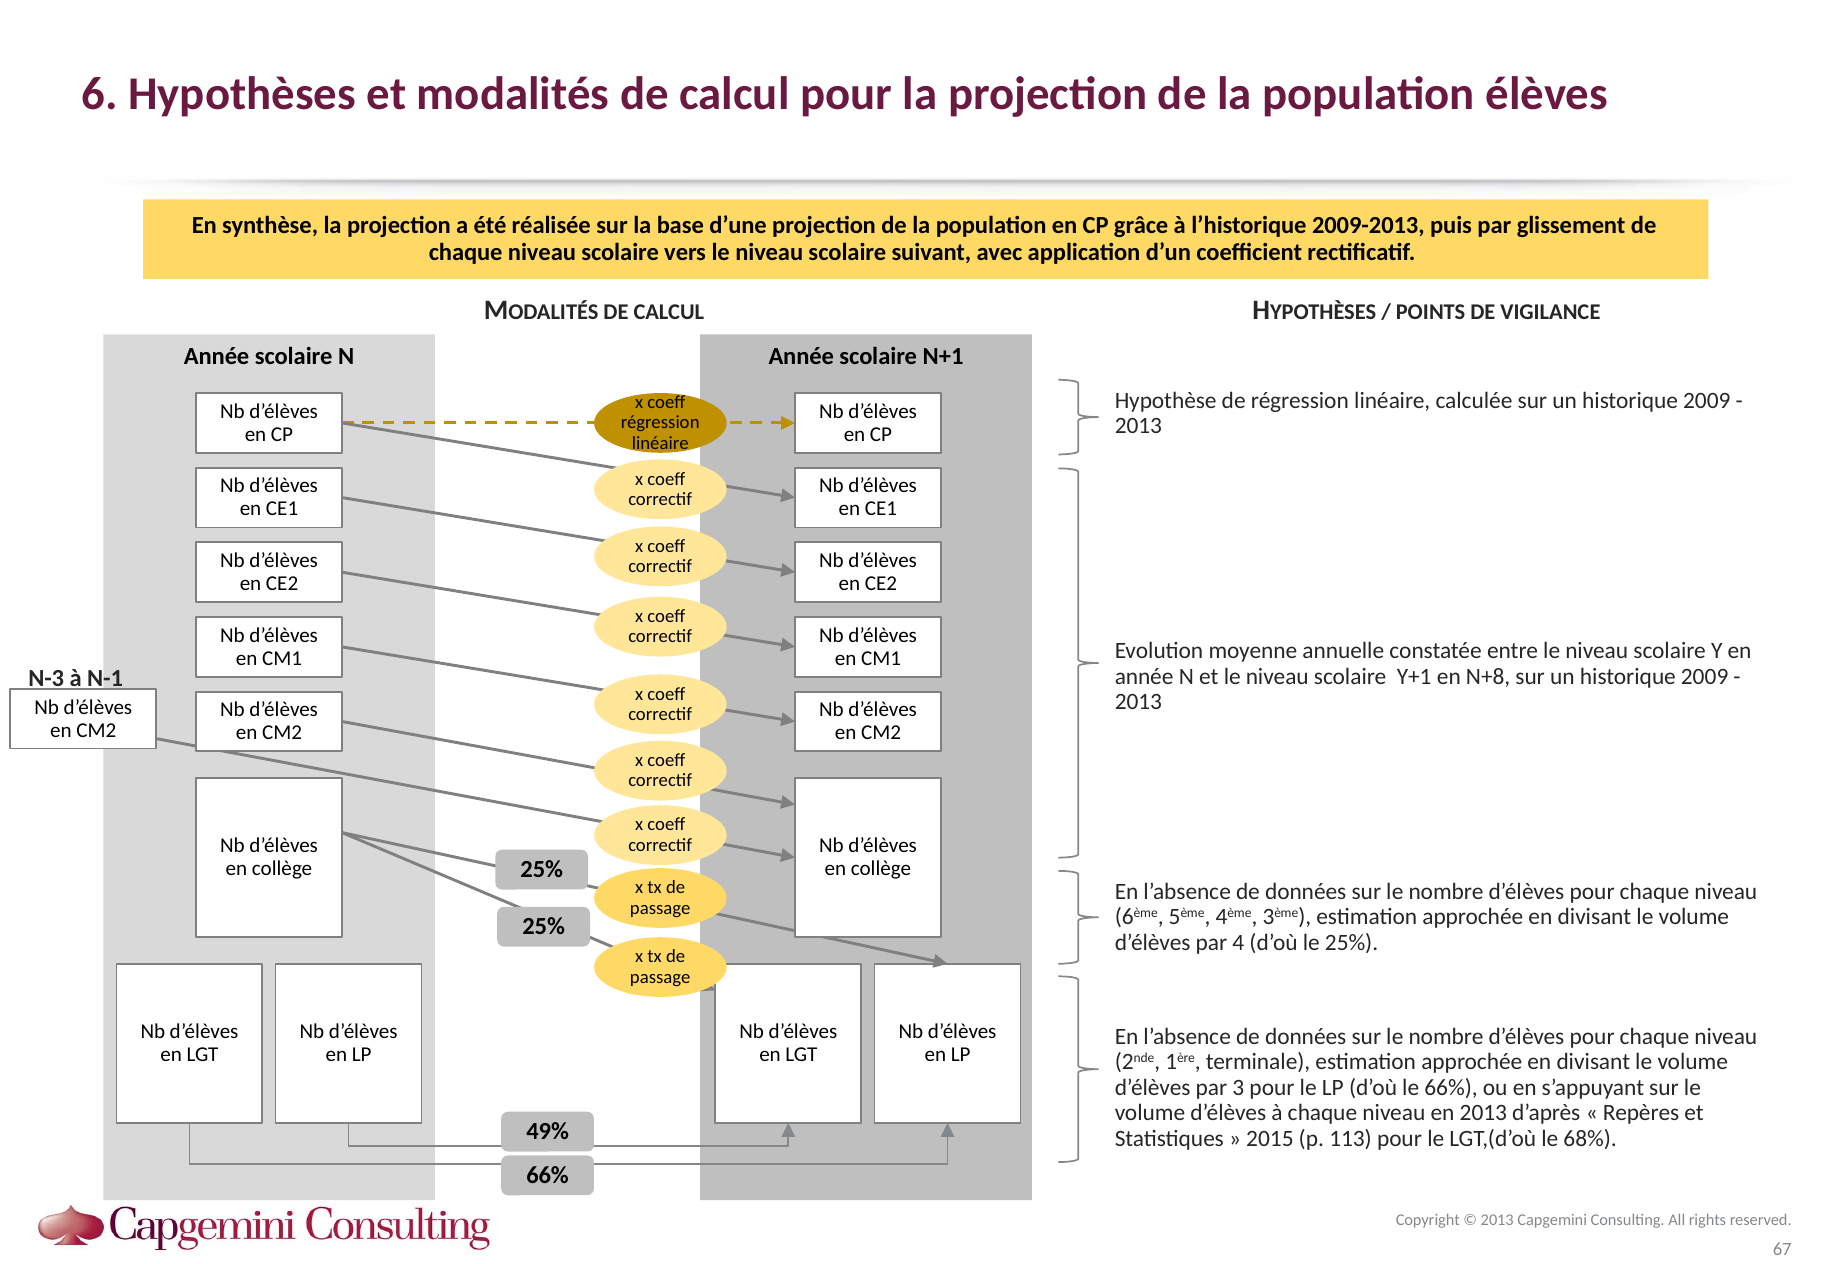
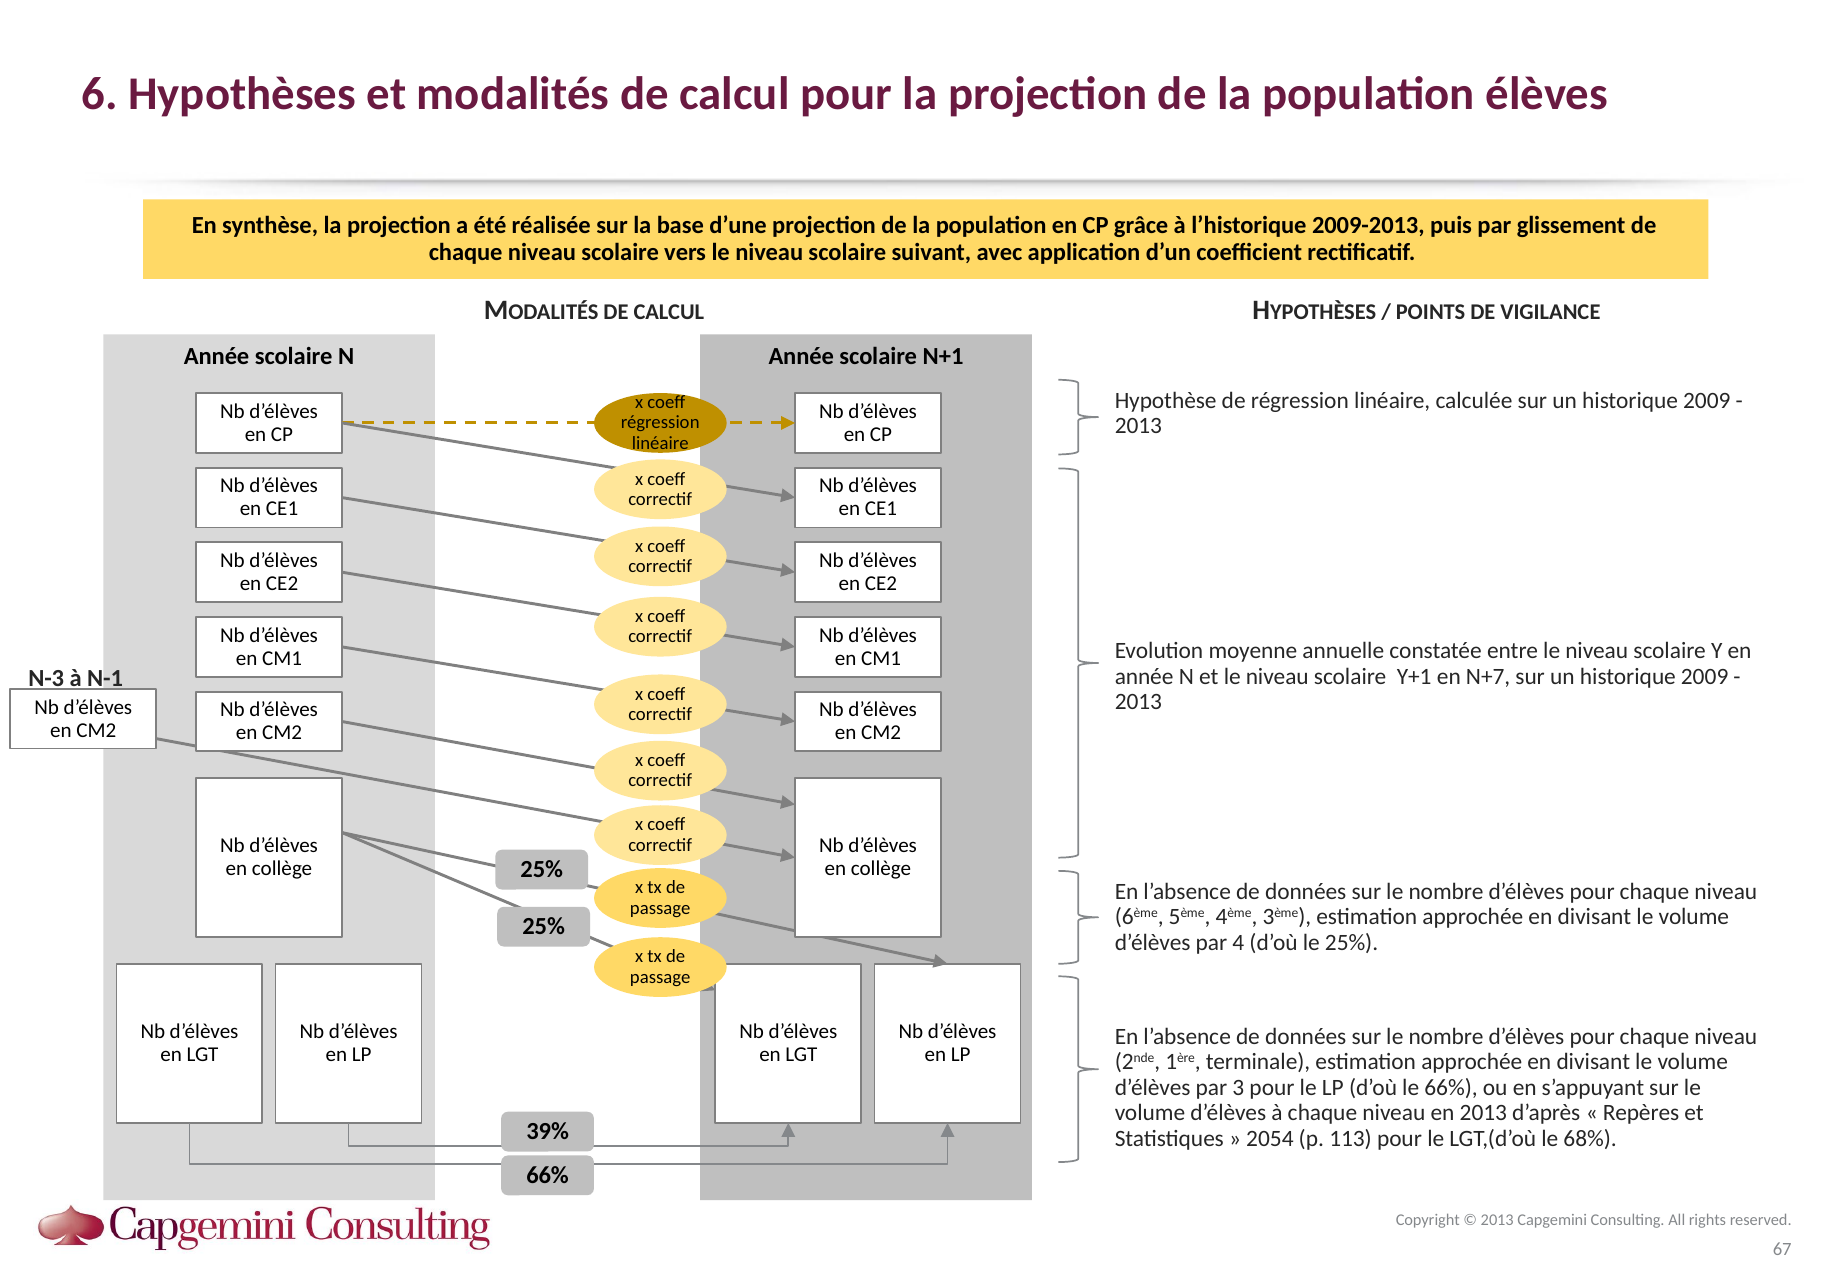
N+8: N+8 -> N+7
49%: 49% -> 39%
2015: 2015 -> 2054
